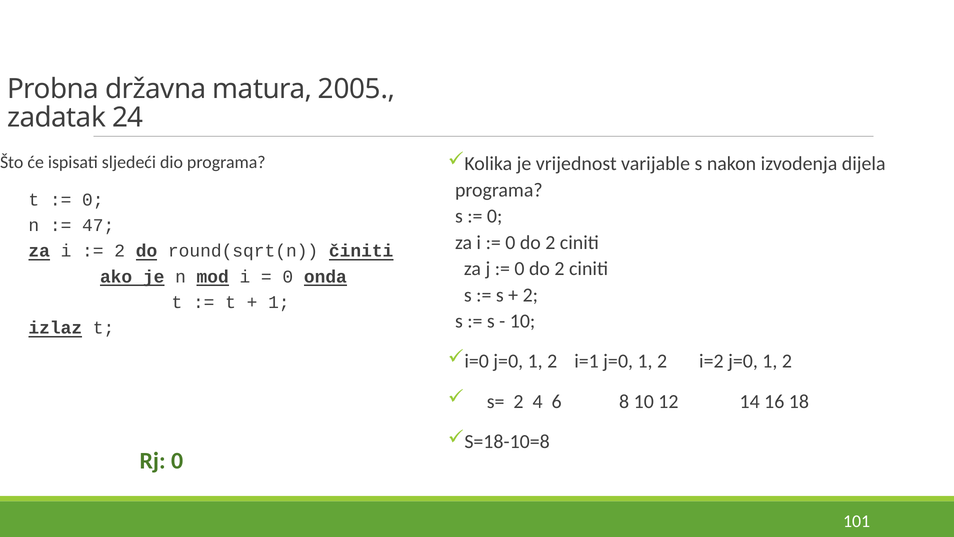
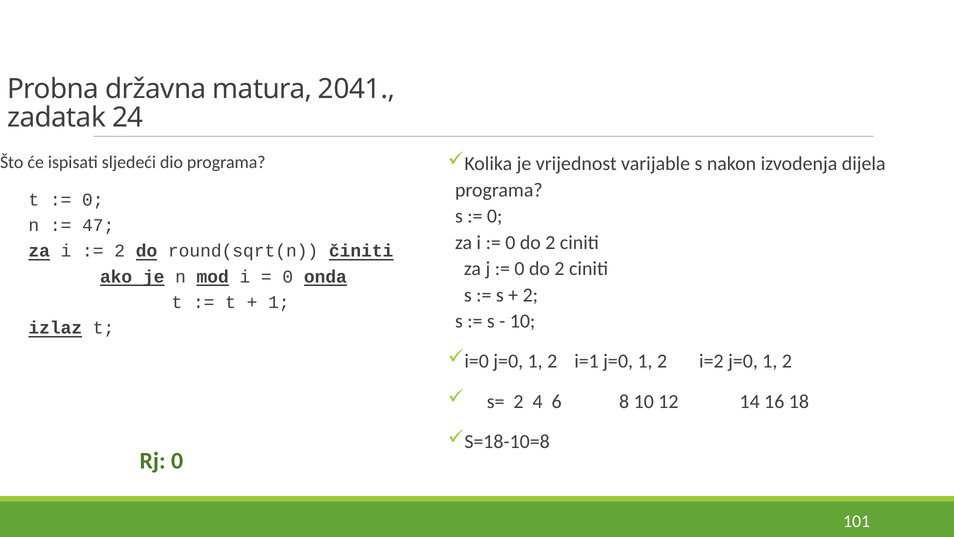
2005: 2005 -> 2041
